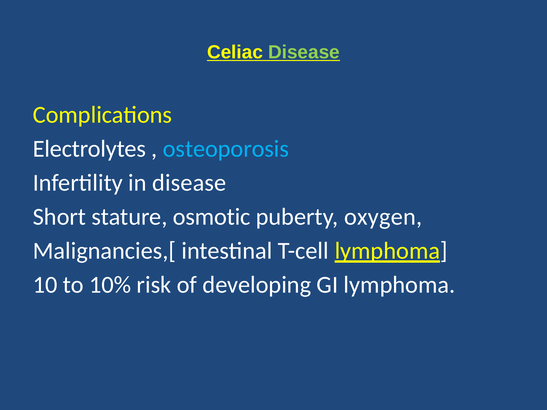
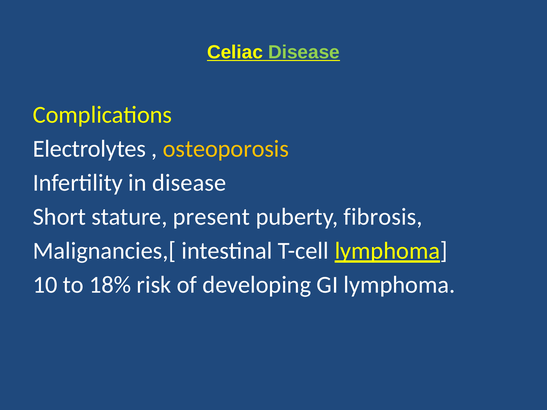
osteoporosis colour: light blue -> yellow
osmotic: osmotic -> present
oxygen: oxygen -> fibrosis
10%: 10% -> 18%
